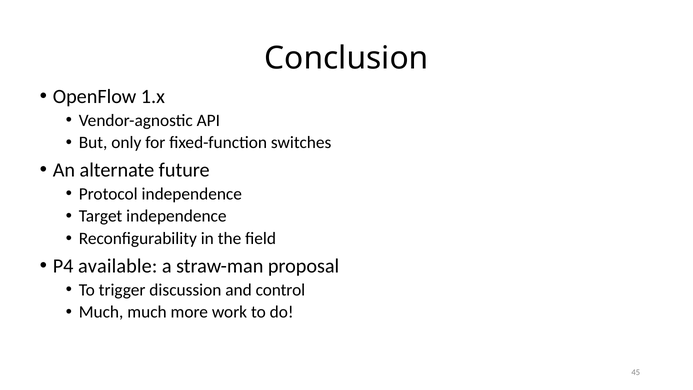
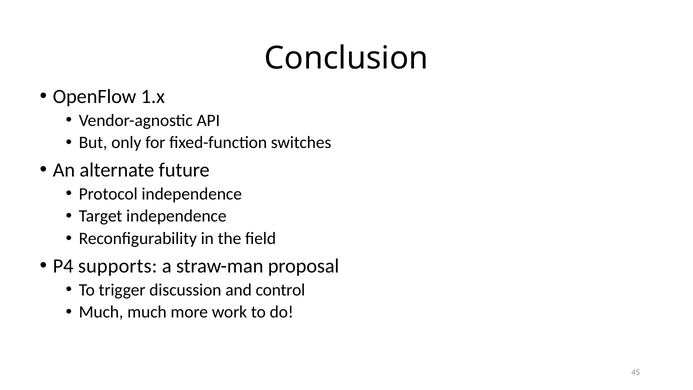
available: available -> supports
